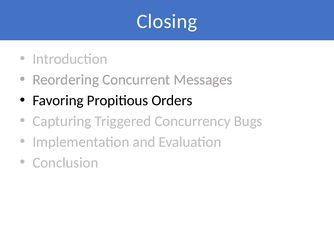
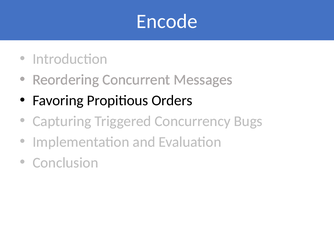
Closing: Closing -> Encode
